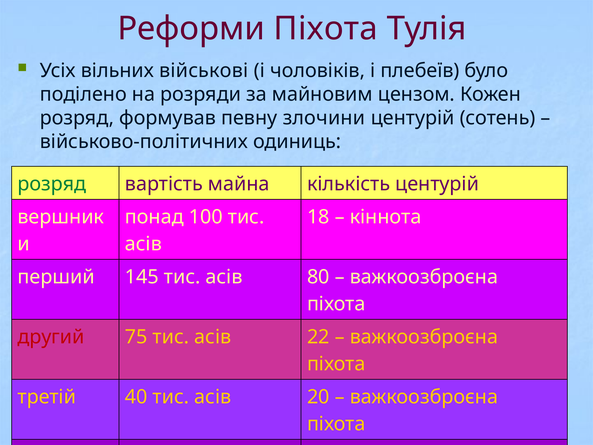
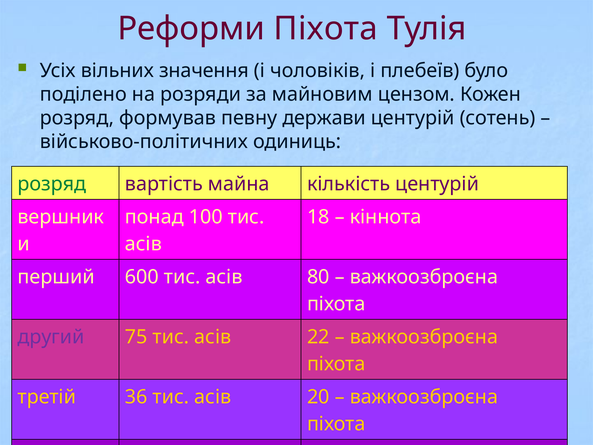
військові: військові -> значення
злочини: злочини -> держави
145: 145 -> 600
другий colour: red -> purple
40: 40 -> 36
